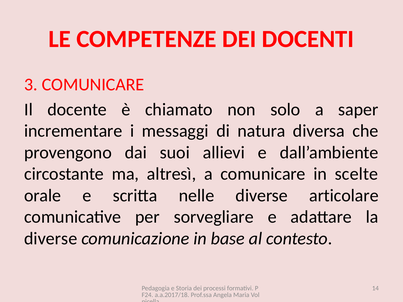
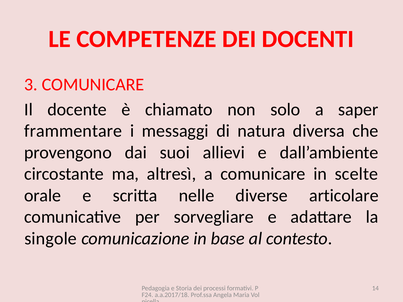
incrementare: incrementare -> frammentare
diverse at (51, 239): diverse -> singole
